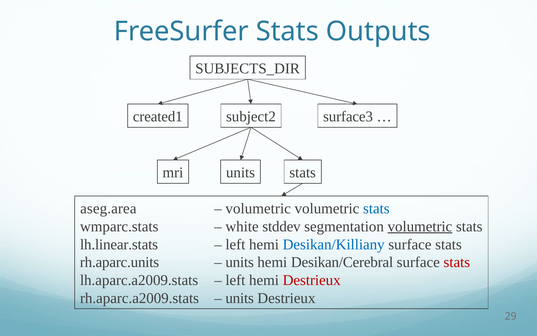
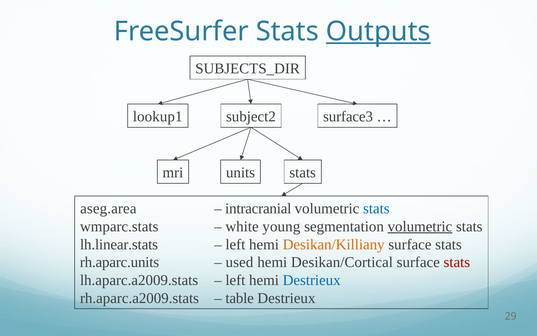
Outputs underline: none -> present
created1: created1 -> lookup1
volumetric at (258, 208): volumetric -> intracranial
stddev: stddev -> young
Desikan/Killiany colour: blue -> orange
units at (240, 262): units -> used
Desikan/Cerebral: Desikan/Cerebral -> Desikan/Cortical
Destrieux at (312, 280) colour: red -> blue
units at (240, 298): units -> table
